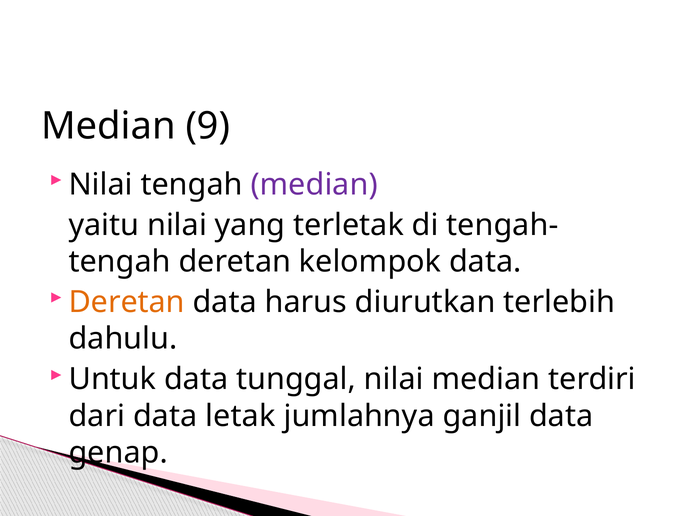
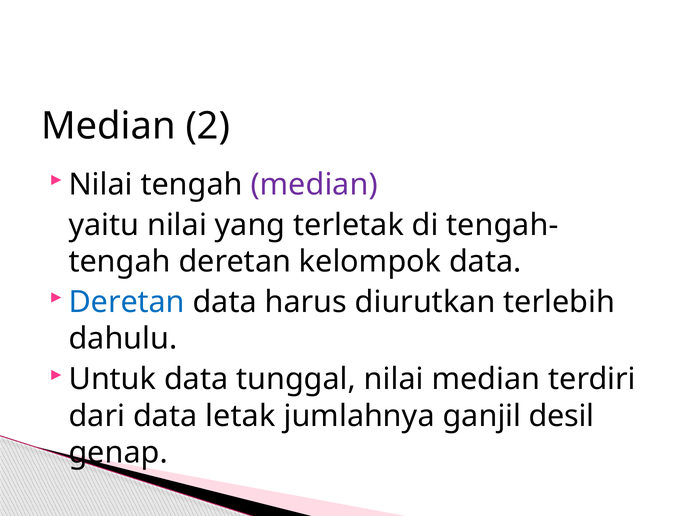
9: 9 -> 2
Deretan at (127, 302) colour: orange -> blue
ganjil data: data -> desil
